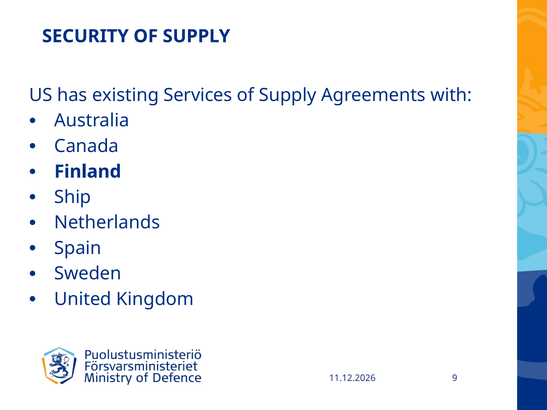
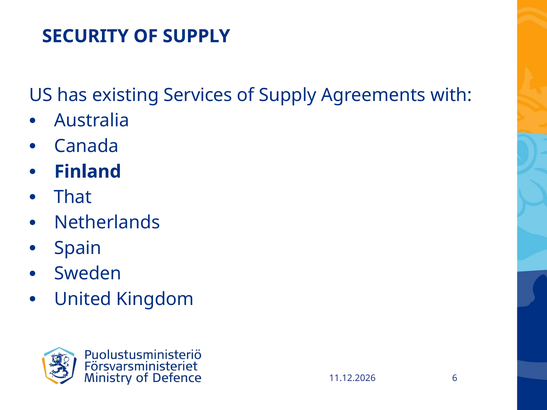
Ship: Ship -> That
9: 9 -> 6
